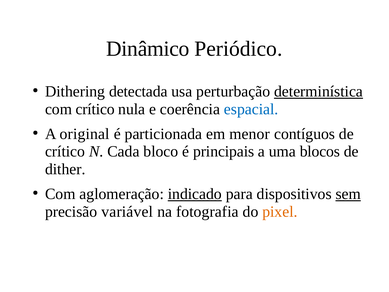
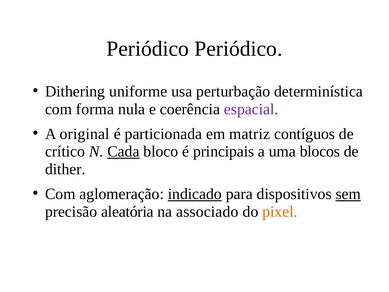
Dinâmico at (148, 49): Dinâmico -> Periódico
detectada: detectada -> uniforme
determinística underline: present -> none
com crítico: crítico -> forma
espacial colour: blue -> purple
menor: menor -> matriz
Cada underline: none -> present
variável: variável -> aleatória
fotografia: fotografia -> associado
